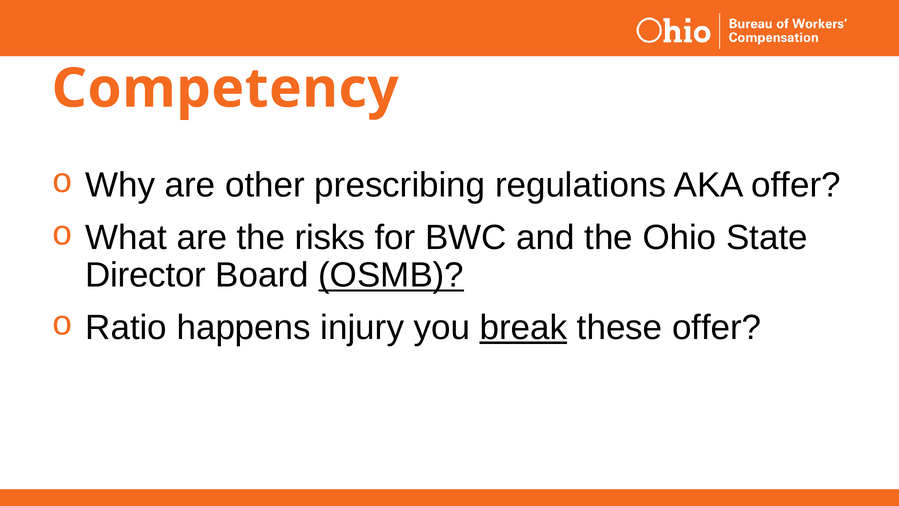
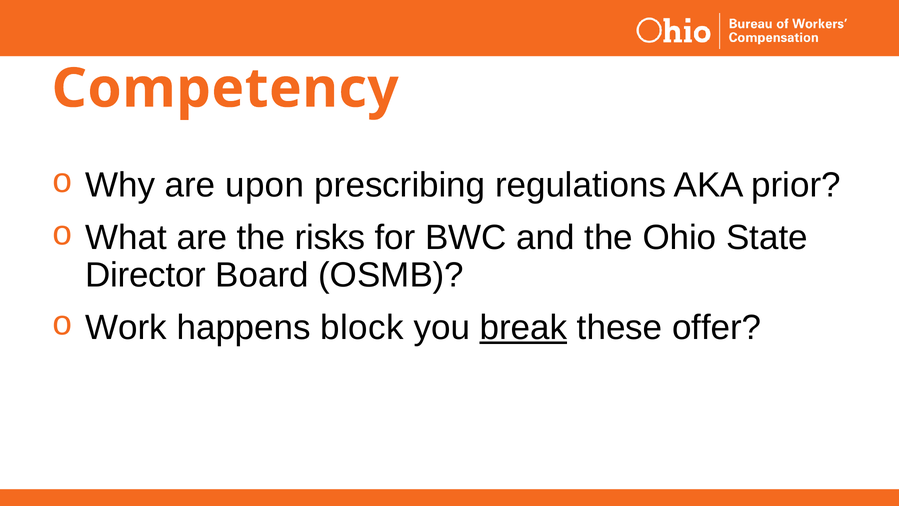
other: other -> upon
AKA offer: offer -> prior
OSMB underline: present -> none
Ratio: Ratio -> Work
injury: injury -> block
